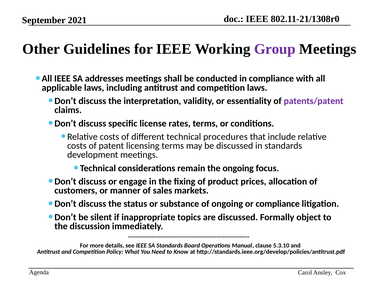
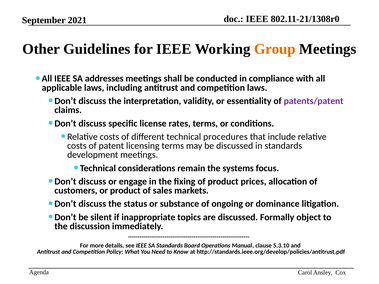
Group colour: purple -> orange
the ongoing: ongoing -> systems
or manner: manner -> product
or compliance: compliance -> dominance
